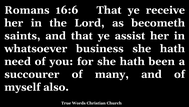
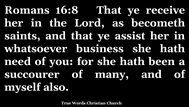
16:6: 16:6 -> 16:8
